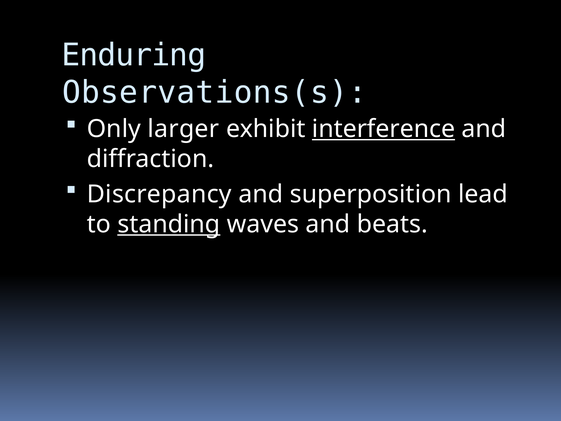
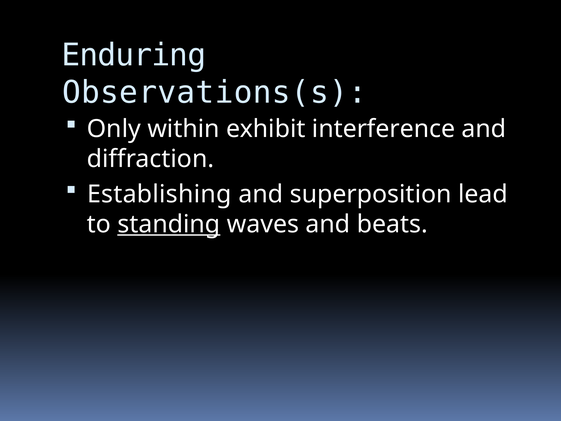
larger: larger -> within
interference underline: present -> none
Discrepancy: Discrepancy -> Establishing
